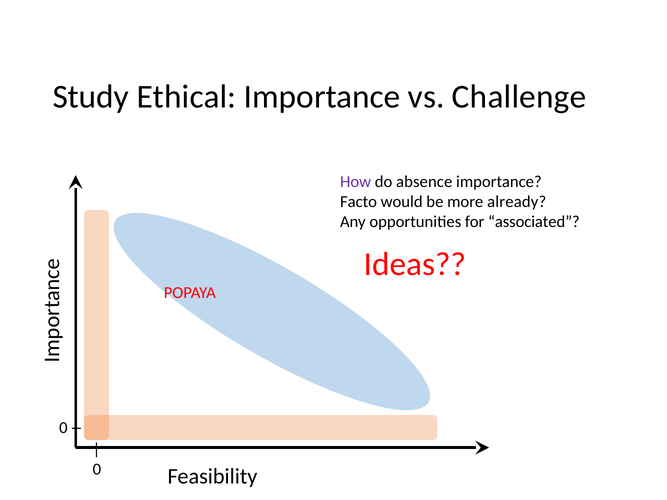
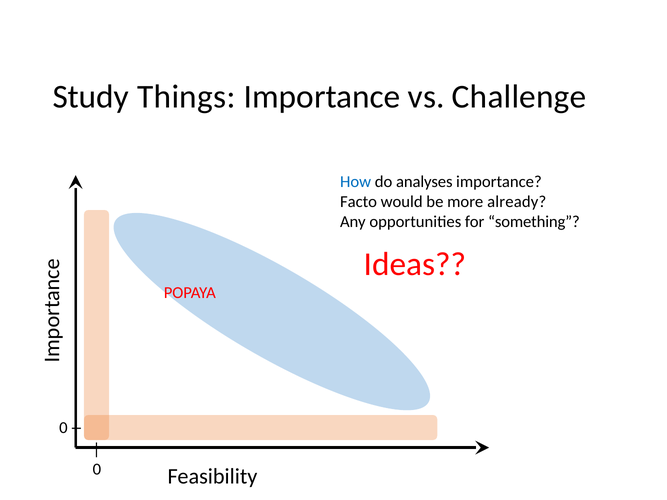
Ethical: Ethical -> Things
How colour: purple -> blue
absence: absence -> analyses
associated: associated -> something
